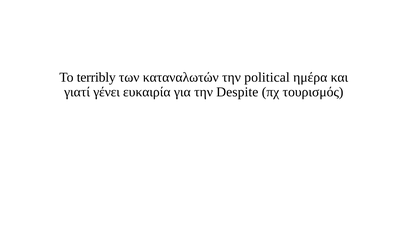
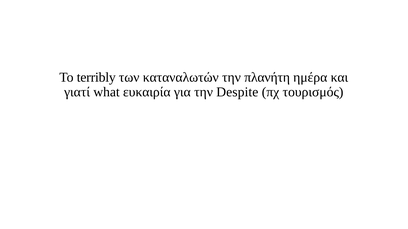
political: political -> πλανήτη
γένει: γένει -> what
